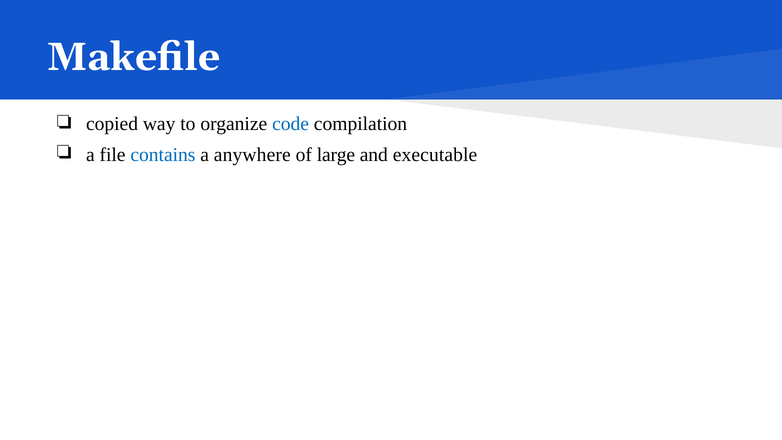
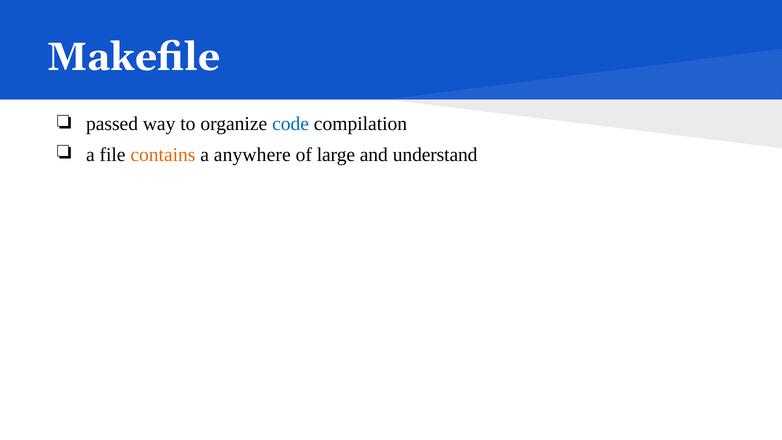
copied: copied -> passed
contains colour: blue -> orange
executable: executable -> understand
